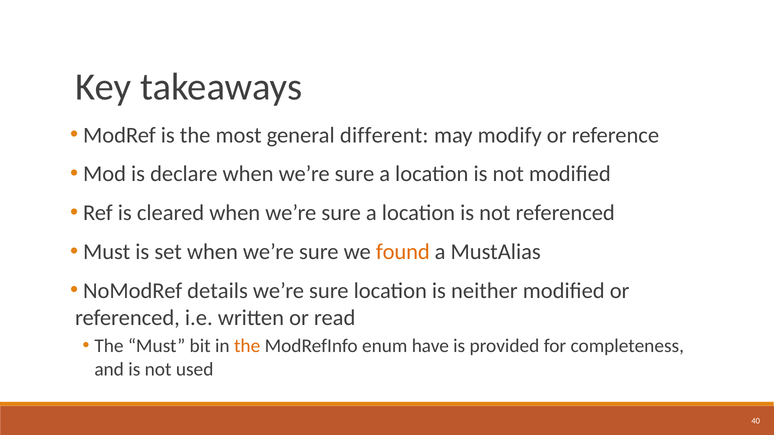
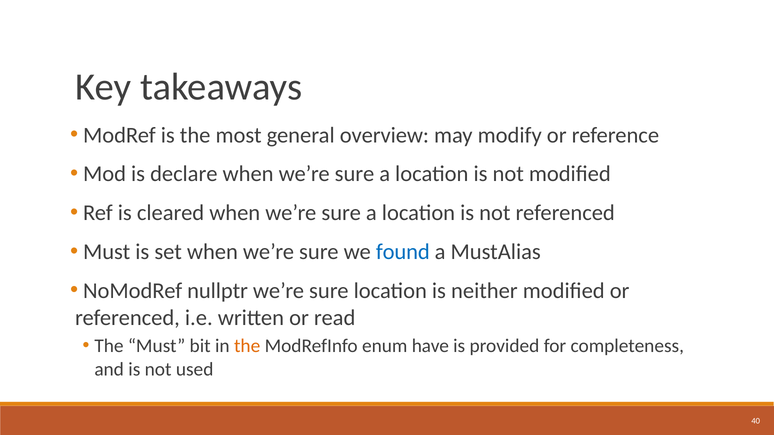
different: different -> overview
found colour: orange -> blue
details: details -> nullptr
